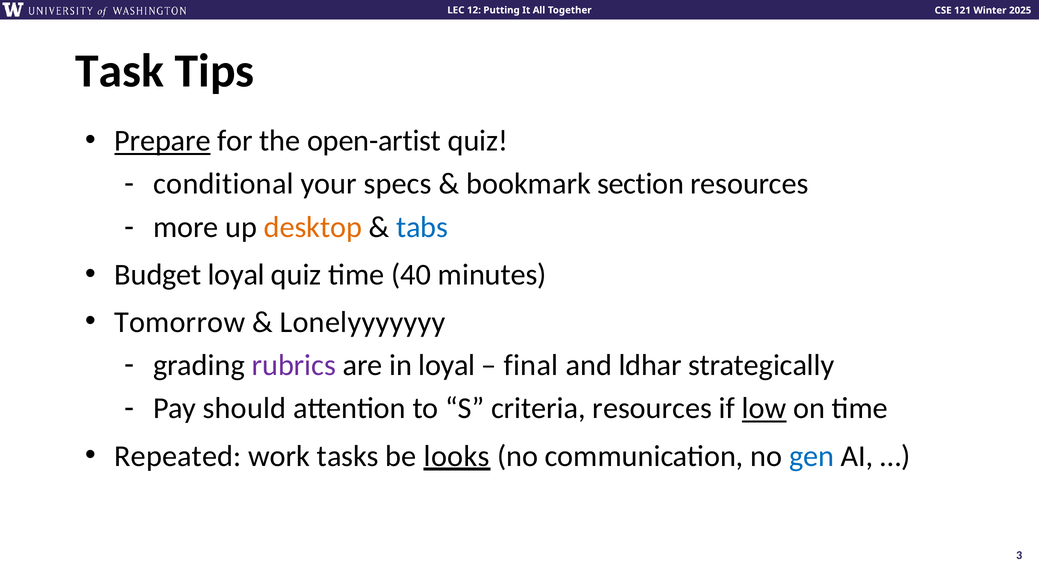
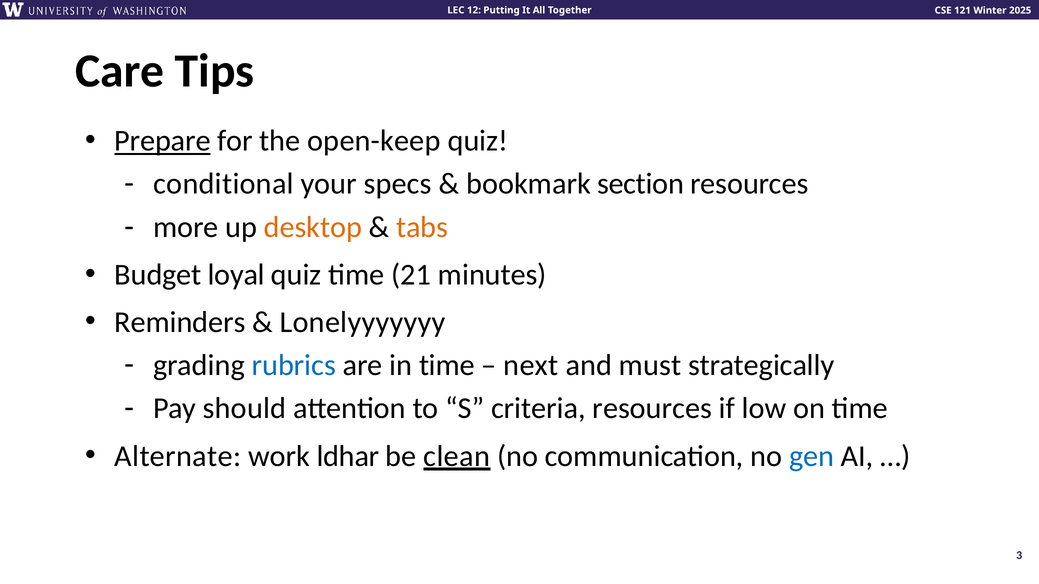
Task: Task -> Care
open-artist: open-artist -> open-keep
tabs colour: blue -> orange
40: 40 -> 21
Tomorrow: Tomorrow -> Reminders
rubrics colour: purple -> blue
in loyal: loyal -> time
final: final -> next
ldhar: ldhar -> must
low underline: present -> none
Repeated: Repeated -> Alternate
tasks: tasks -> ldhar
looks: looks -> clean
